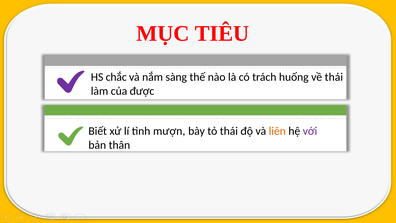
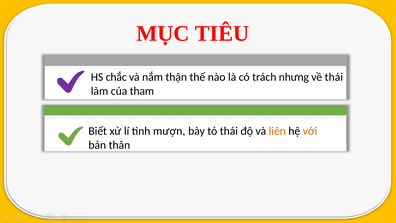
sàng: sàng -> thận
huống: huống -> nhưng
được: được -> tham
với colour: purple -> orange
